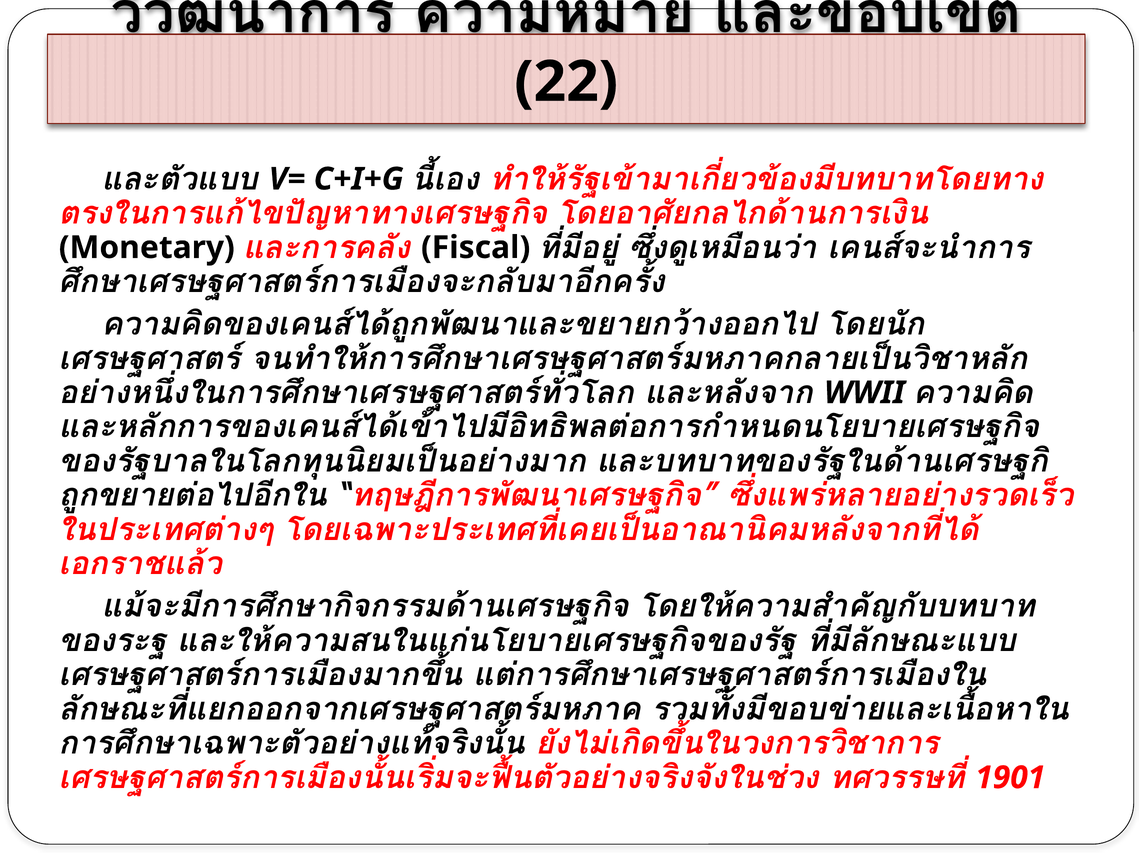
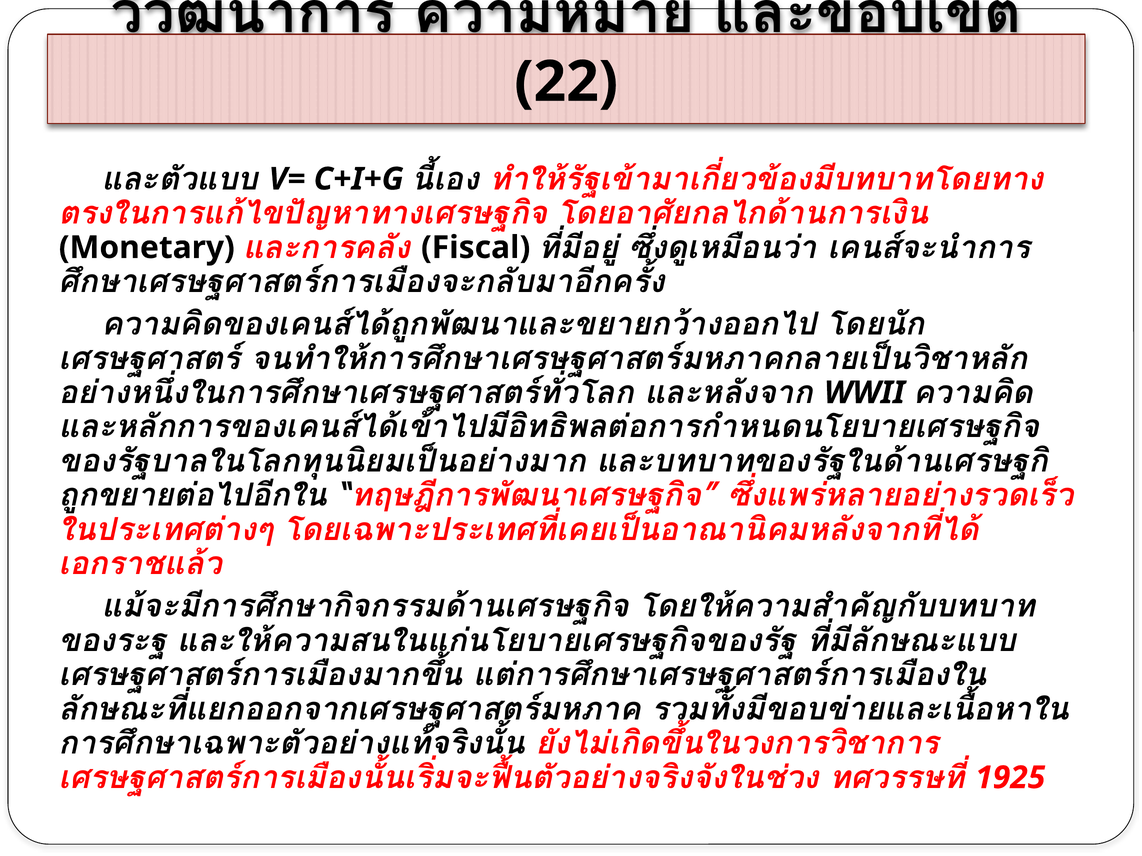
1901: 1901 -> 1925
